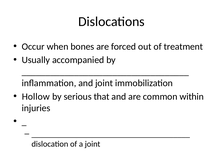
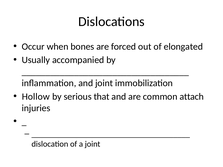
treatment: treatment -> elongated
within: within -> attach
